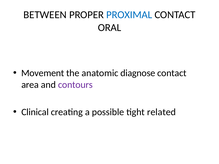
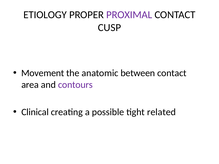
BETWEEN: BETWEEN -> ETIOLOGY
PROXIMAL colour: blue -> purple
ORAL: ORAL -> CUSP
diagnose: diagnose -> between
